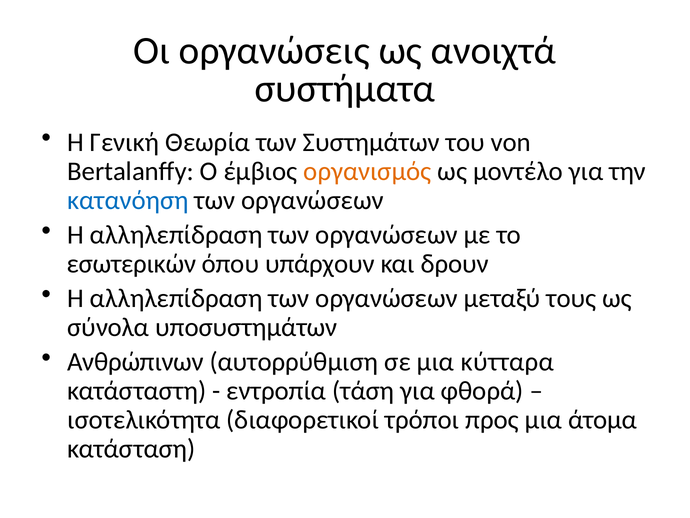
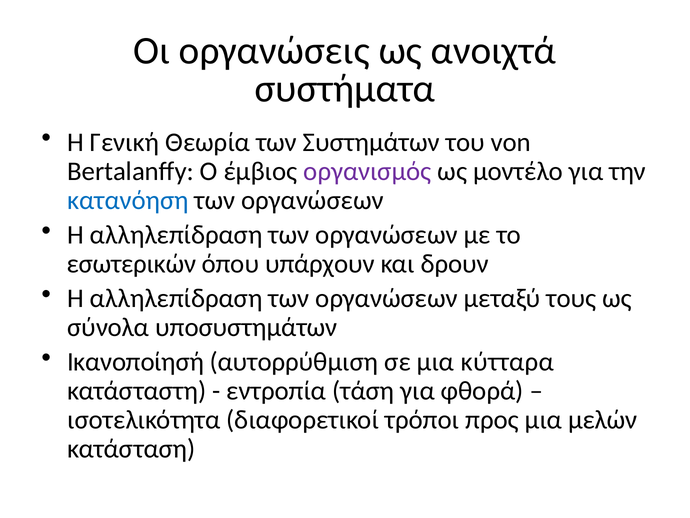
οργανισμός colour: orange -> purple
Ανθρώπινων: Ανθρώπινων -> Ικανοποίησή
άτομα: άτομα -> μελών
